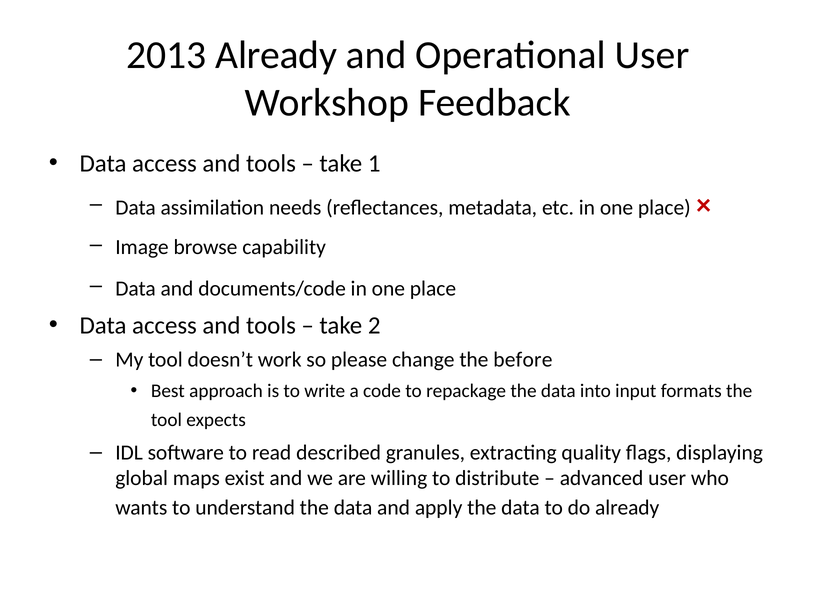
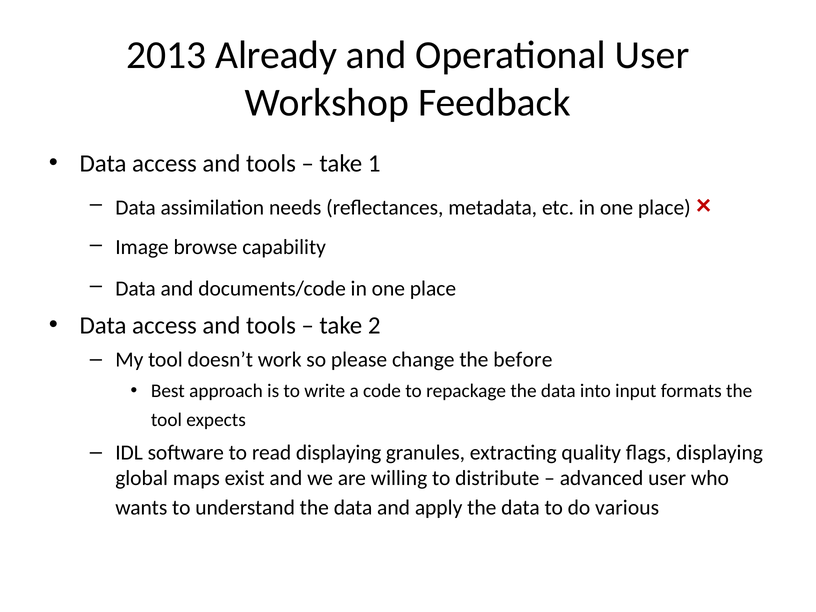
read described: described -> displaying
do already: already -> various
